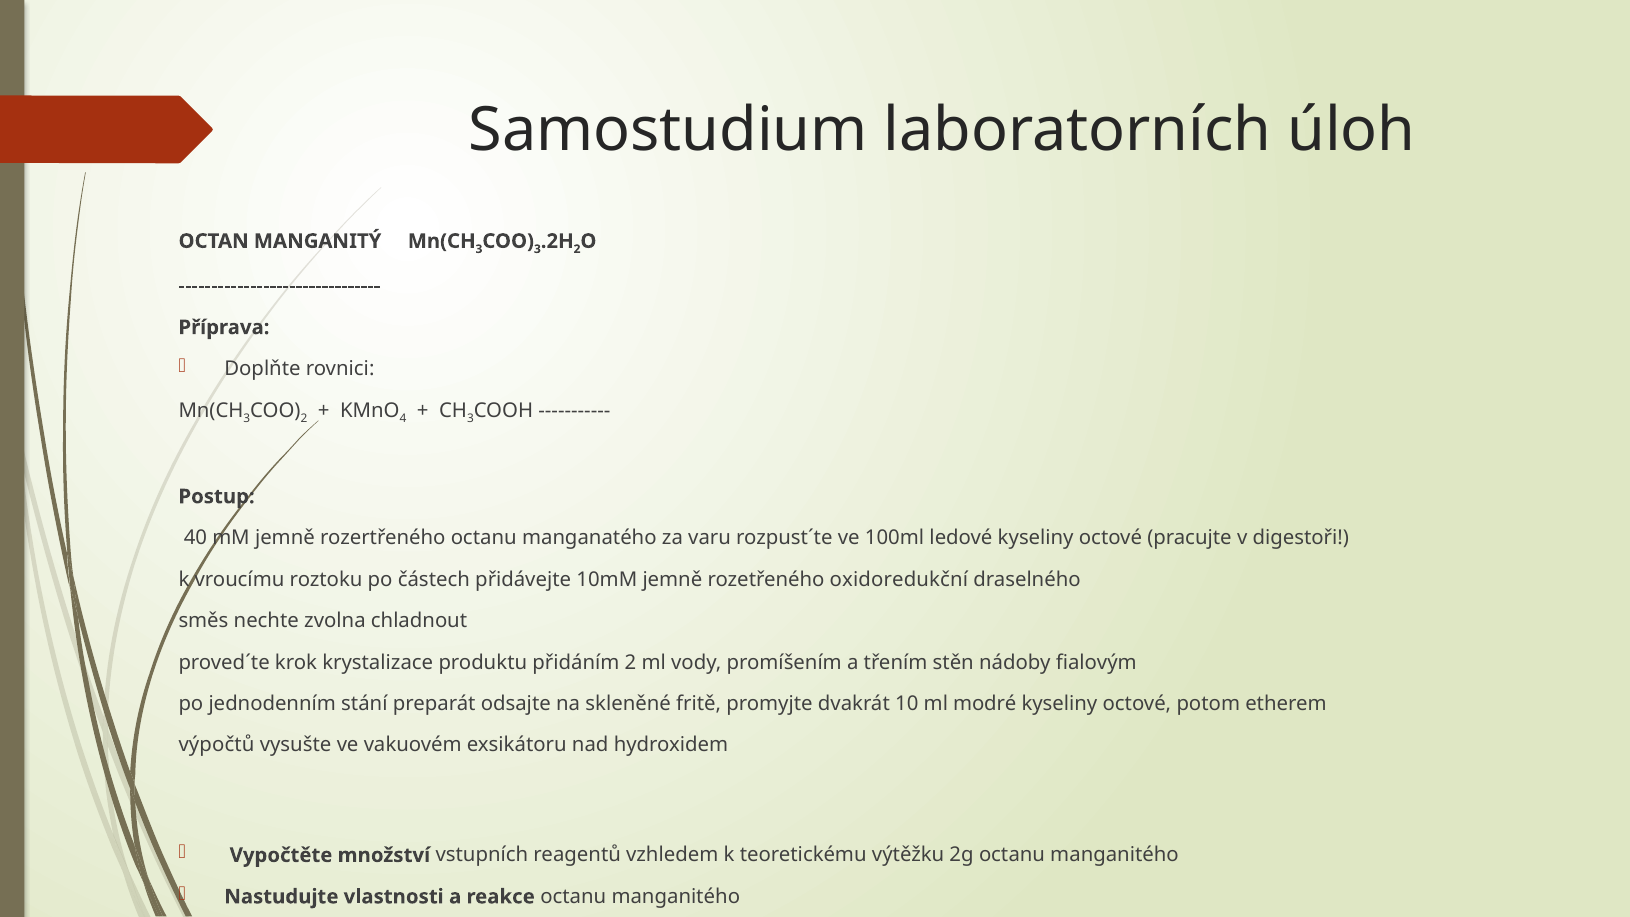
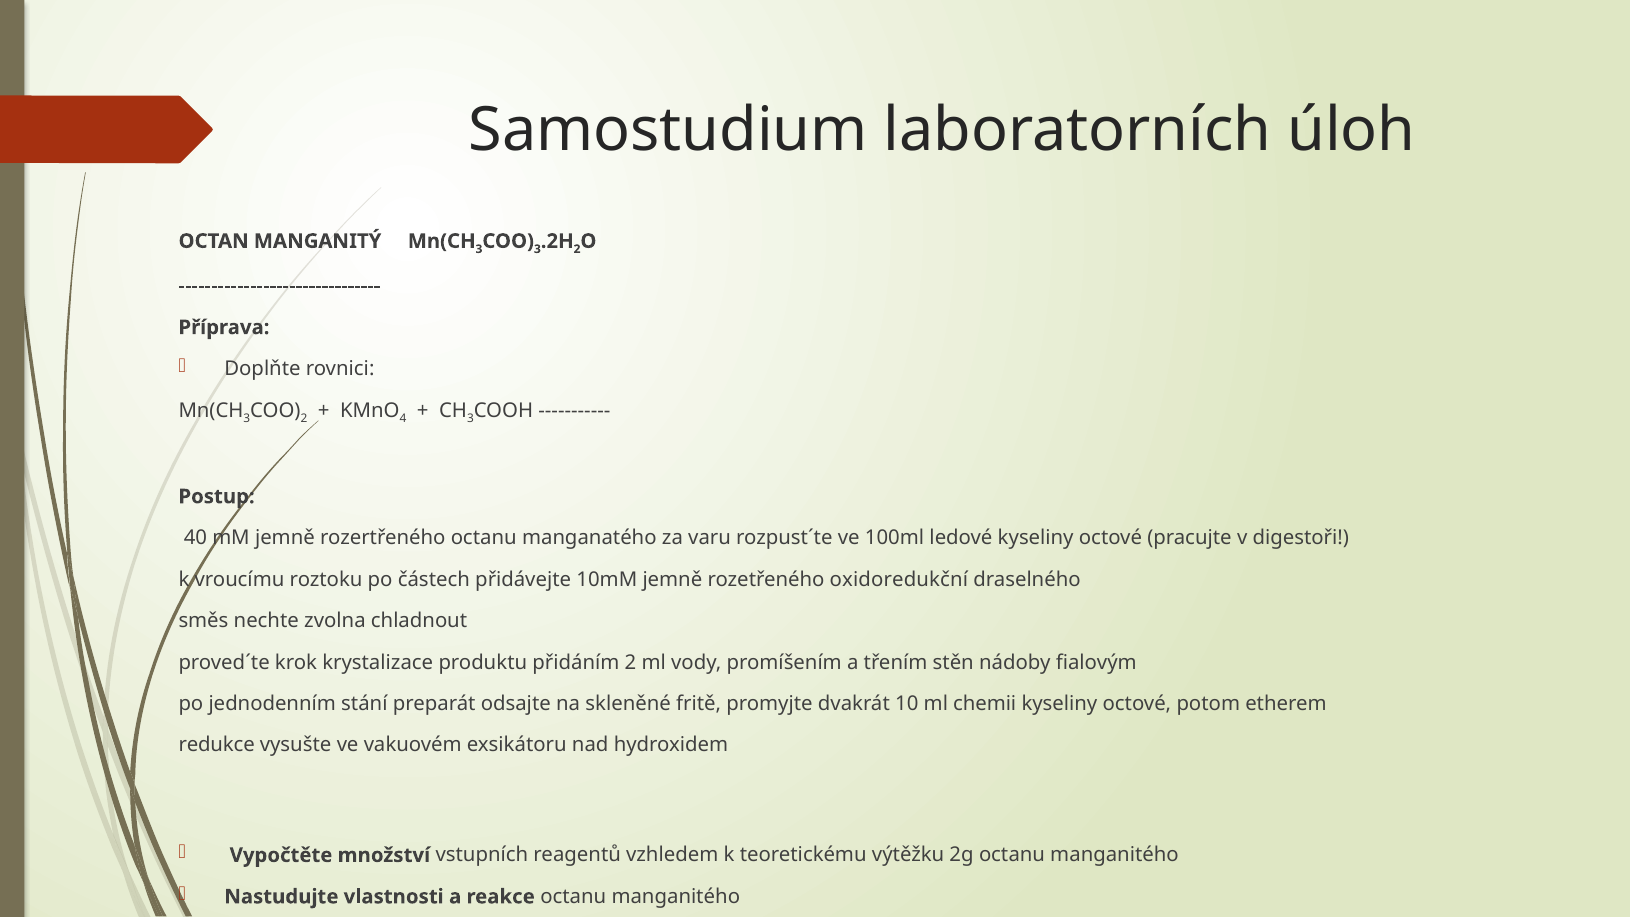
modré: modré -> chemii
výpočtů: výpočtů -> redukce
